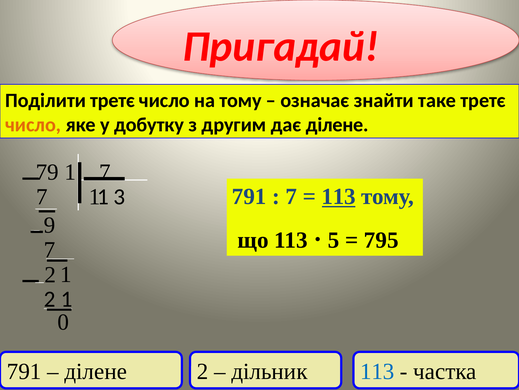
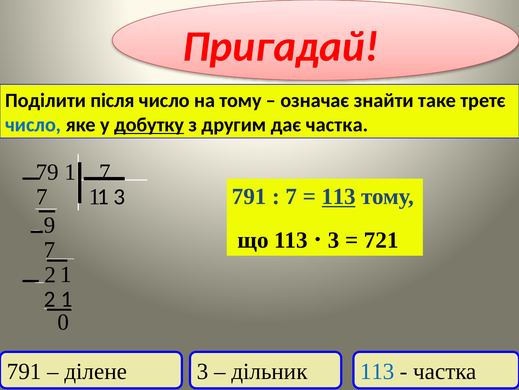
Поділити третє: третє -> після
число at (33, 125) colour: orange -> blue
добутку underline: none -> present
дає ділене: ділене -> частка
5 at (334, 240): 5 -> 3
795: 795 -> 721
ділене 2: 2 -> 3
